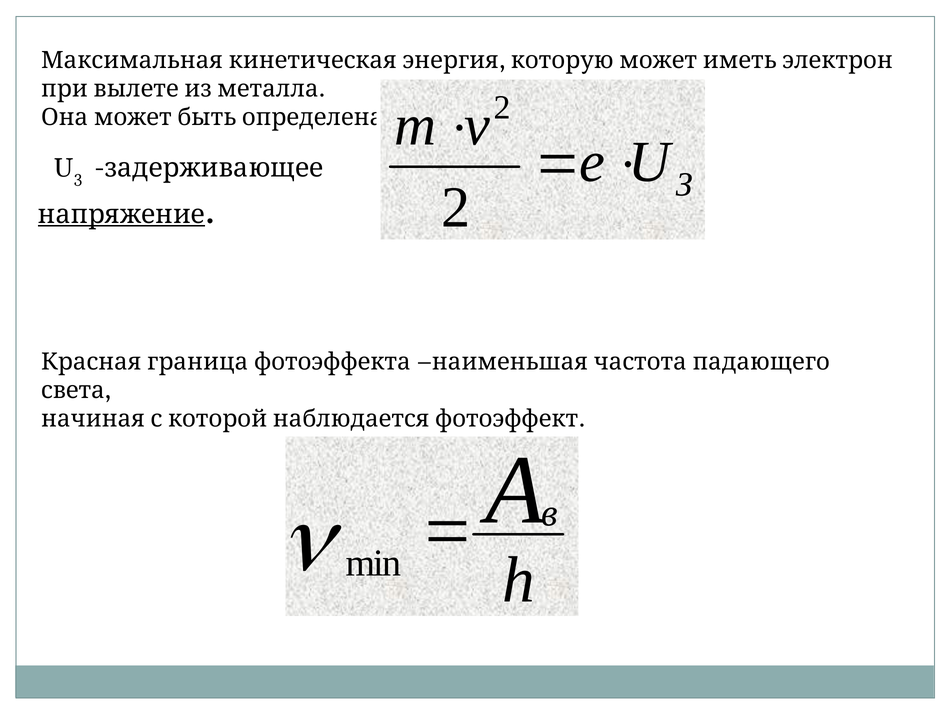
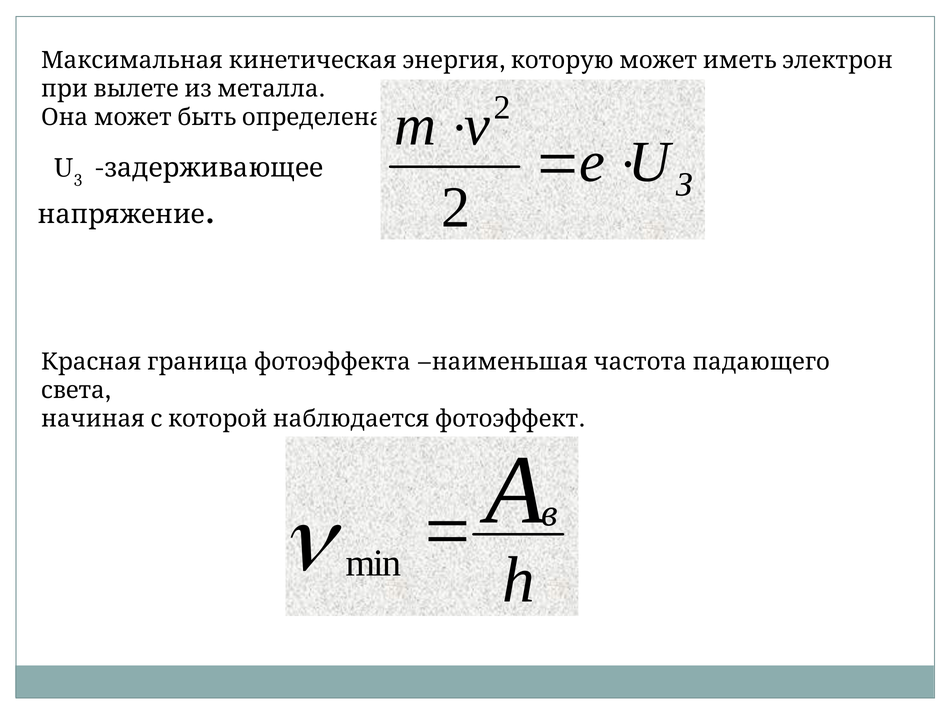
напряжение underline: present -> none
